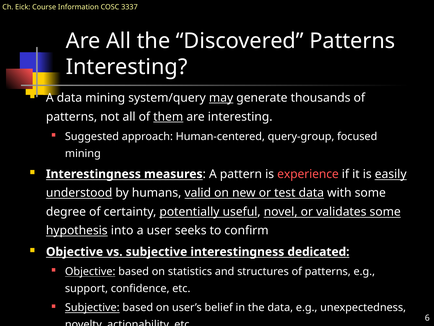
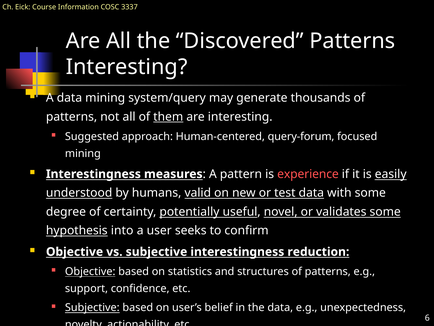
may underline: present -> none
query-group: query-group -> query-forum
dedicated: dedicated -> reduction
